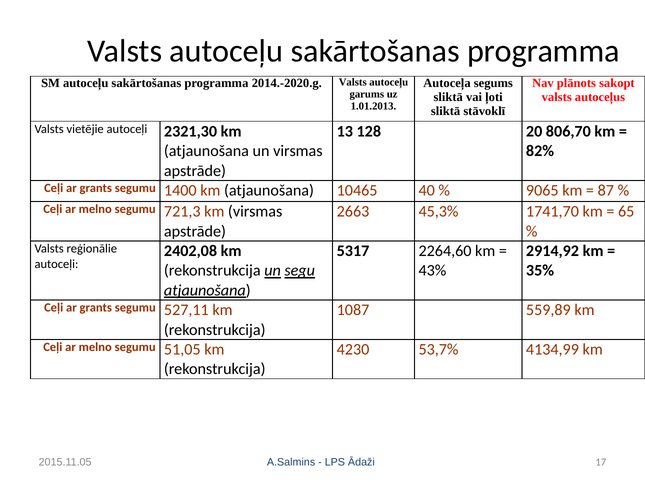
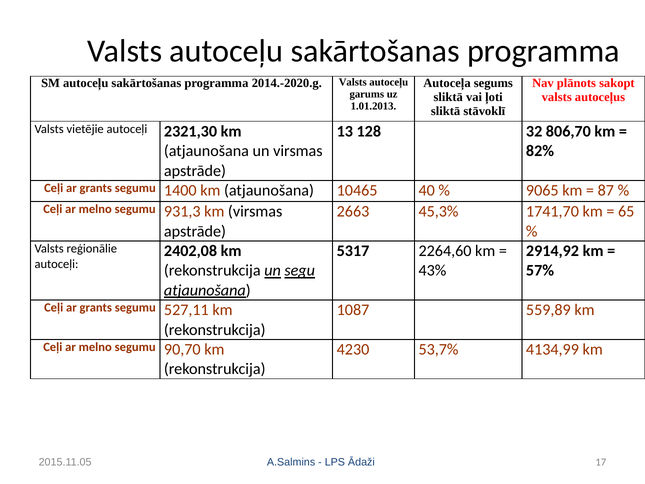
20: 20 -> 32
721,3: 721,3 -> 931,3
35%: 35% -> 57%
51,05: 51,05 -> 90,70
